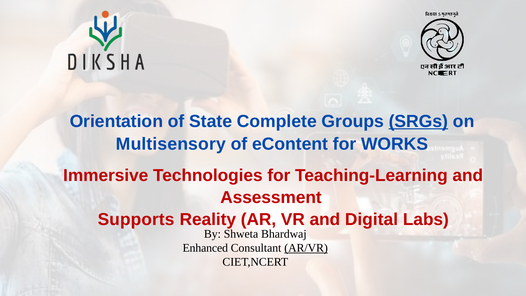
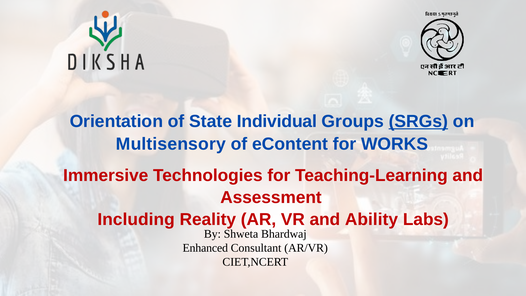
Complete: Complete -> Individual
Supports: Supports -> Including
Digital: Digital -> Ability
AR/VR underline: present -> none
